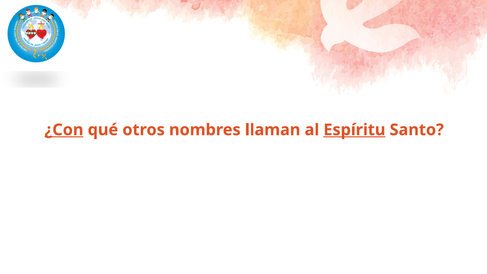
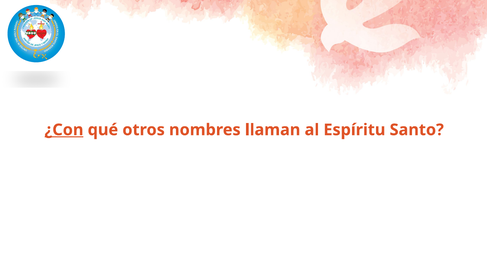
Espíritu underline: present -> none
